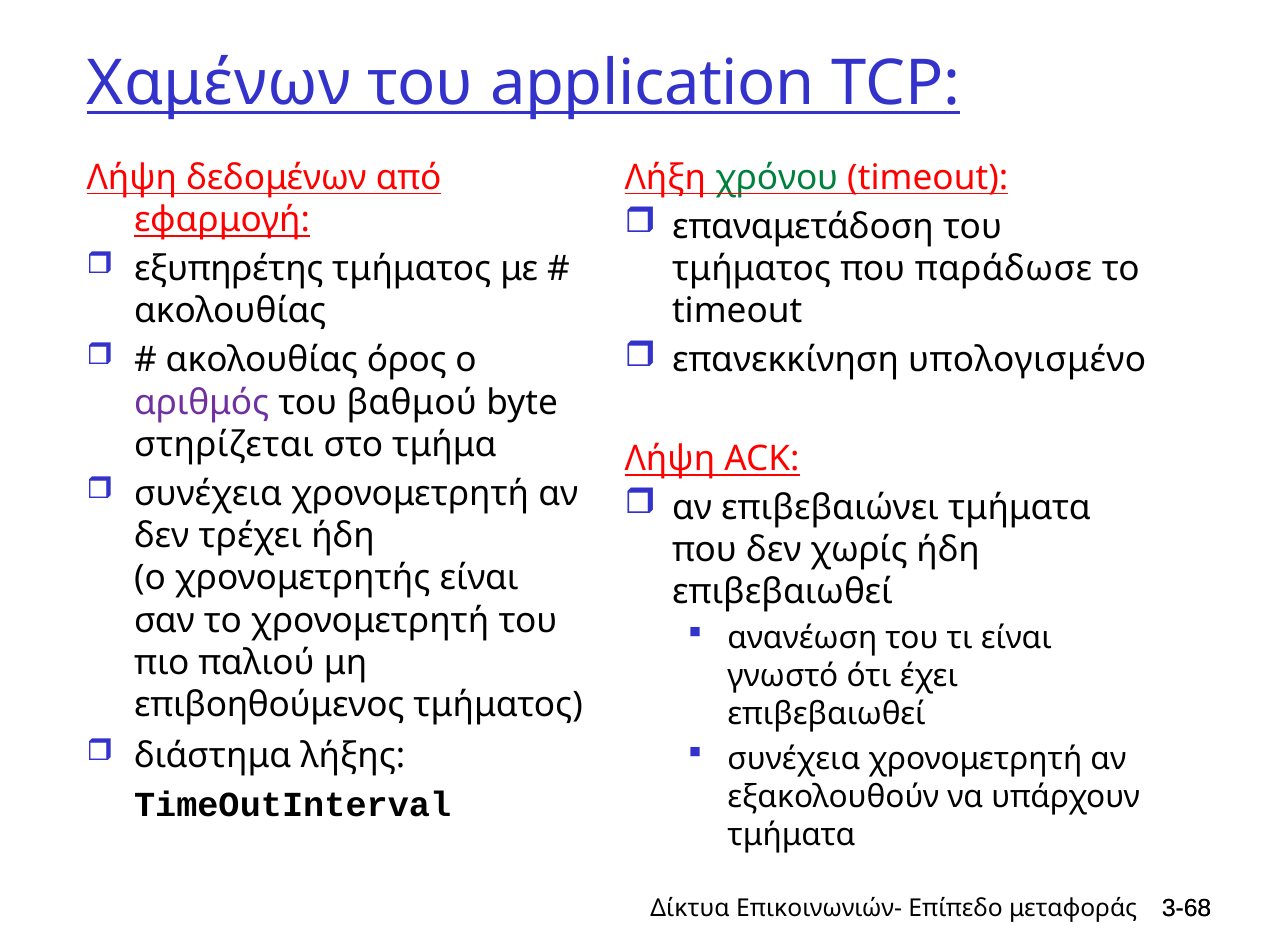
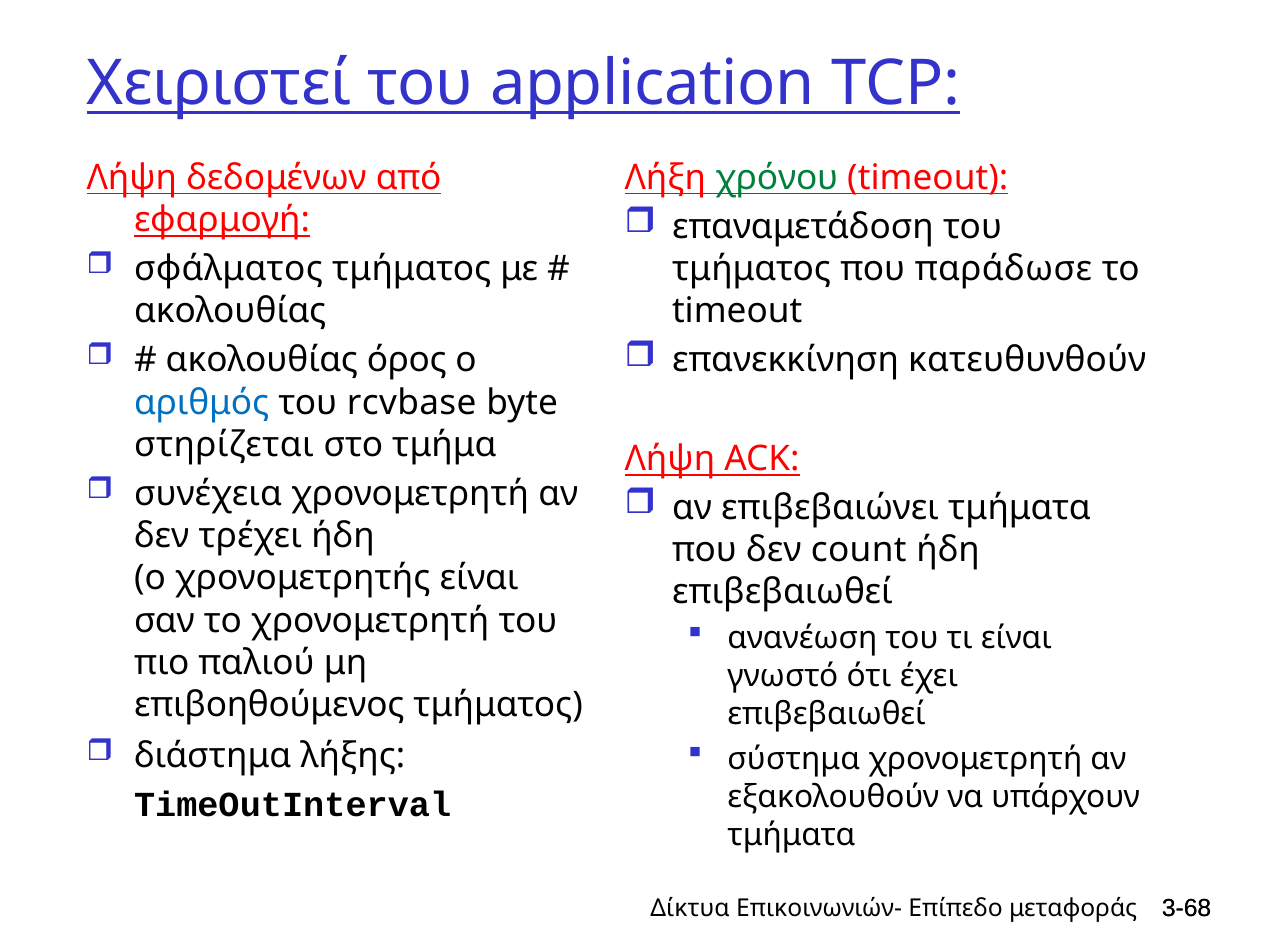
Χαμένων: Χαμένων -> Χειριστεί
εξυπηρέτης: εξυπηρέτης -> σφάλματος
υπολογισμένο: υπολογισμένο -> κατευθυνθούν
αριθμός colour: purple -> blue
βαθμού: βαθμού -> rcvbase
χωρίς: χωρίς -> count
συνέχεια at (794, 759): συνέχεια -> σύστημα
